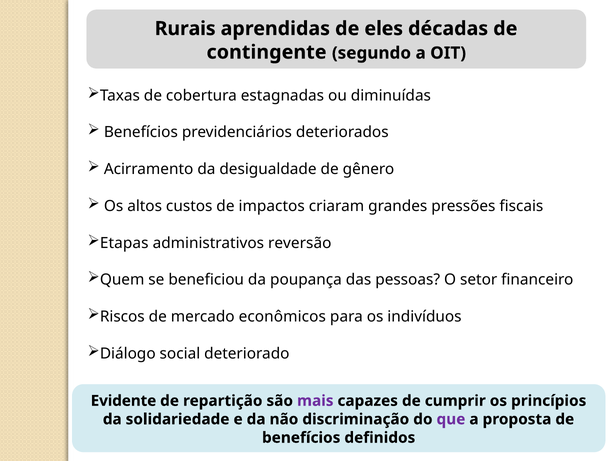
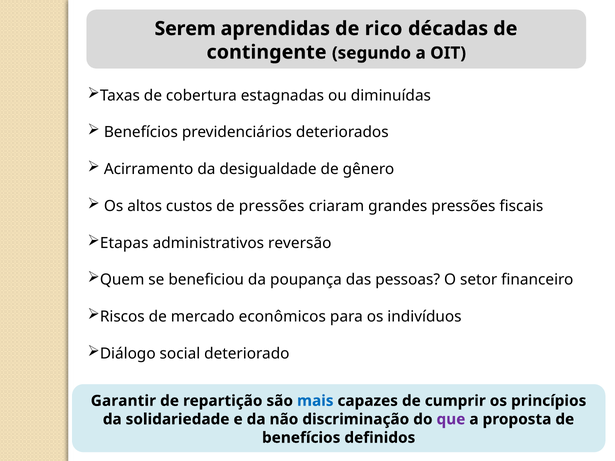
Rurais: Rurais -> Serem
eles: eles -> rico
de impactos: impactos -> pressões
Evidente: Evidente -> Garantir
mais colour: purple -> blue
